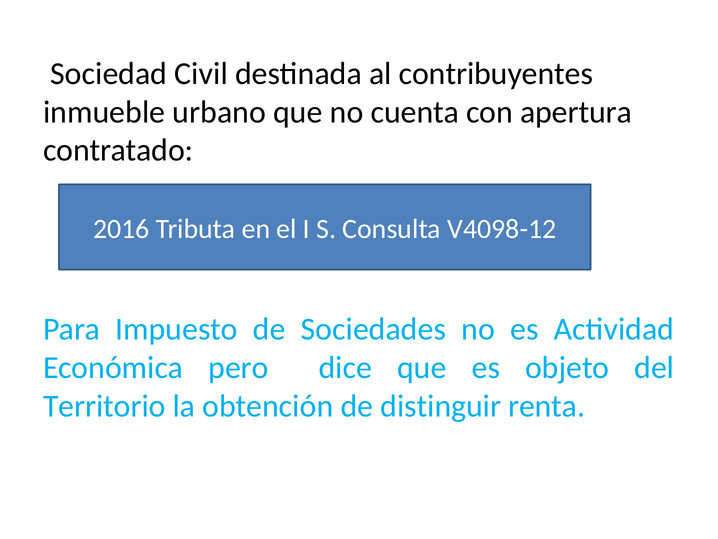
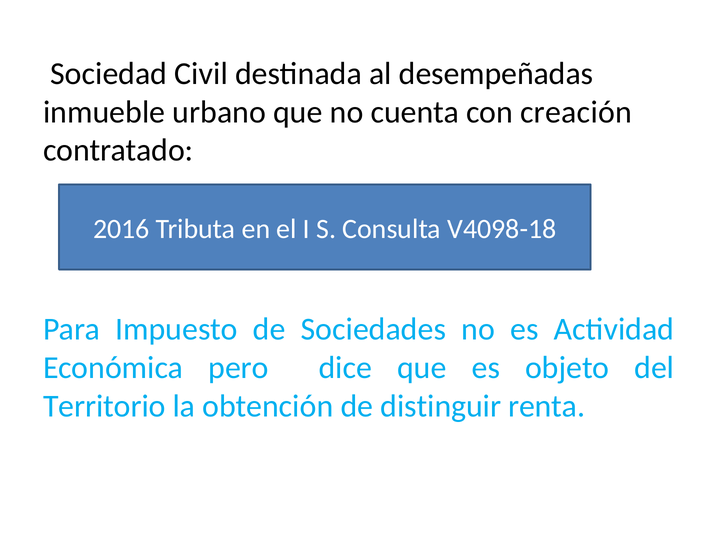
contribuyentes: contribuyentes -> desempeñadas
apertura: apertura -> creación
V4098-12: V4098-12 -> V4098-18
